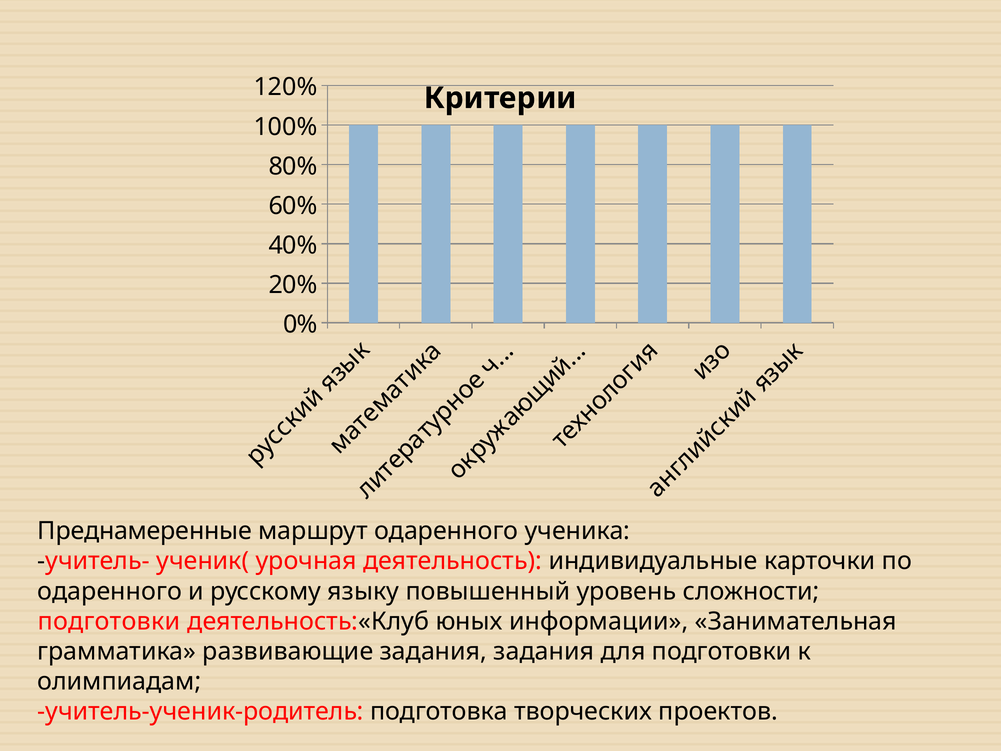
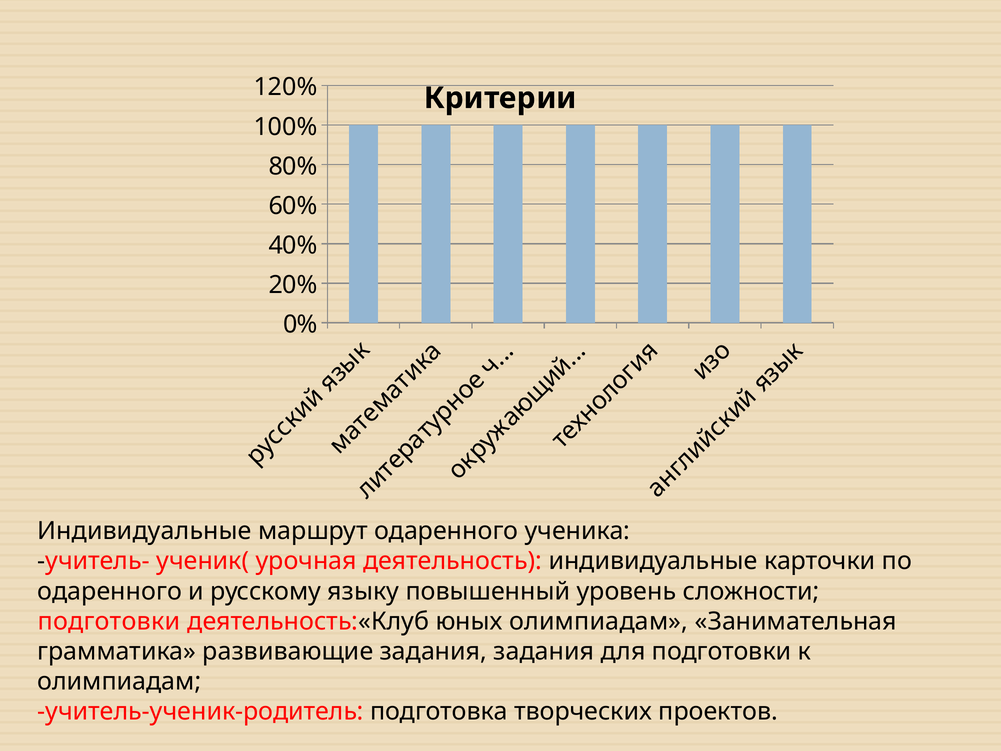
Преднамеренные at (145, 531): Преднамеренные -> Индивидуальные
юных информации: информации -> олимпиадам
